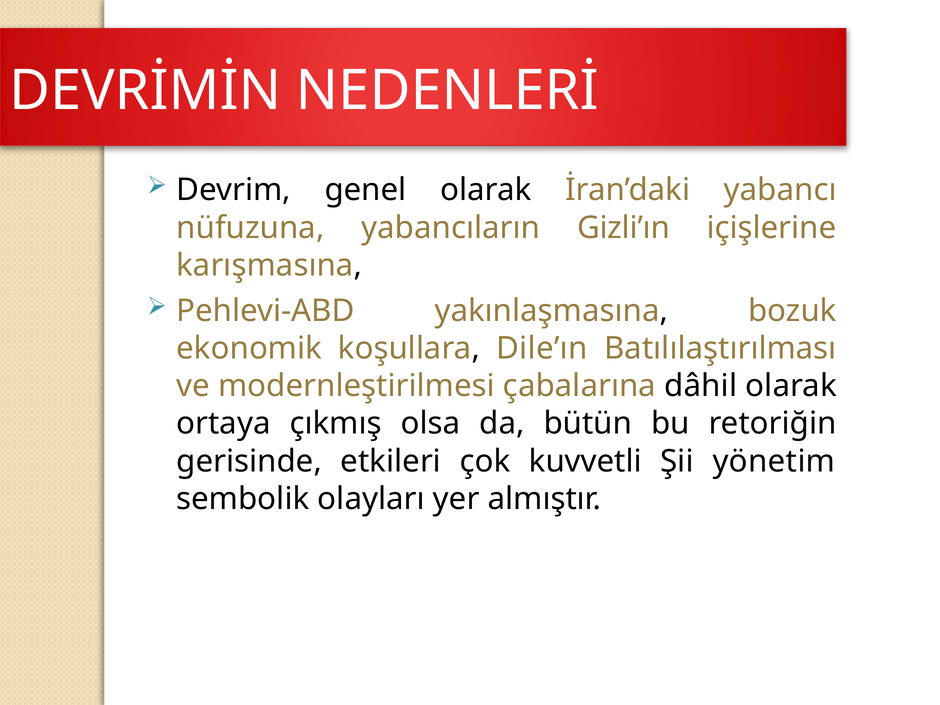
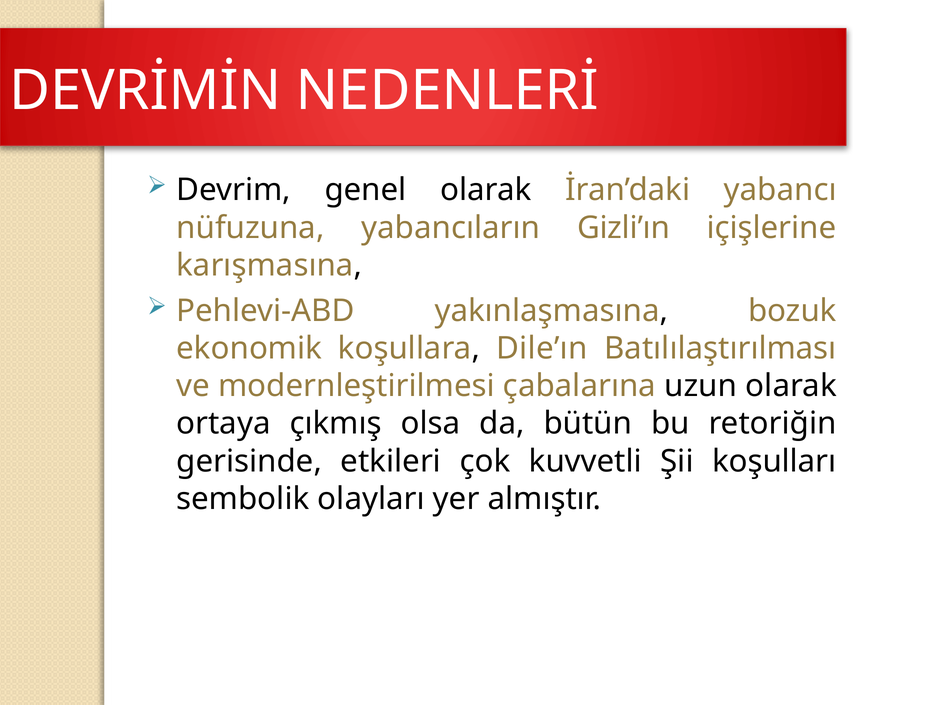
dâhil: dâhil -> uzun
yönetim: yönetim -> koşulları
